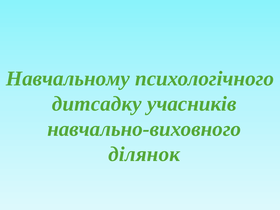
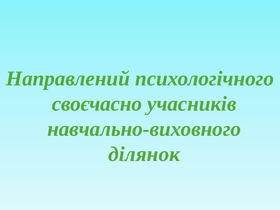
Навчальному: Навчальному -> Направлений
дитсадку: дитсадку -> своєчасно
